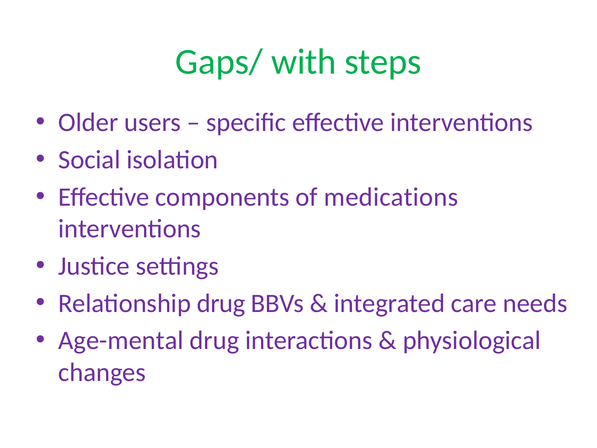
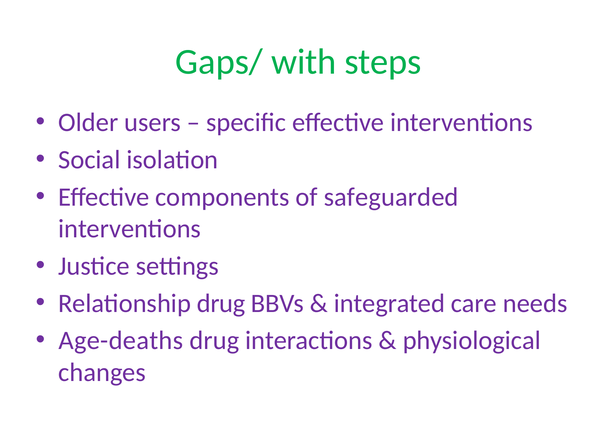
medications: medications -> safeguarded
Age-mental: Age-mental -> Age-deaths
